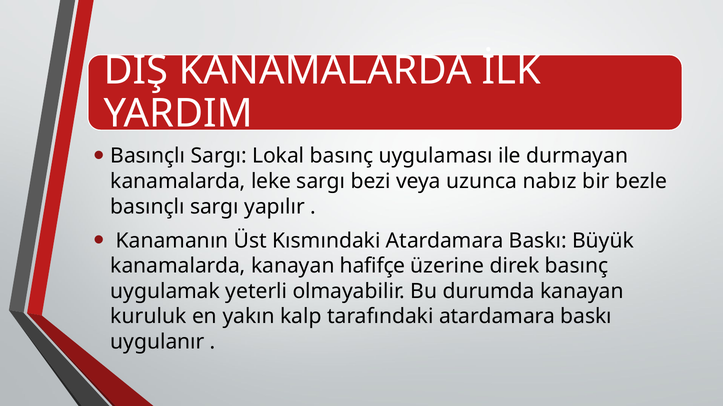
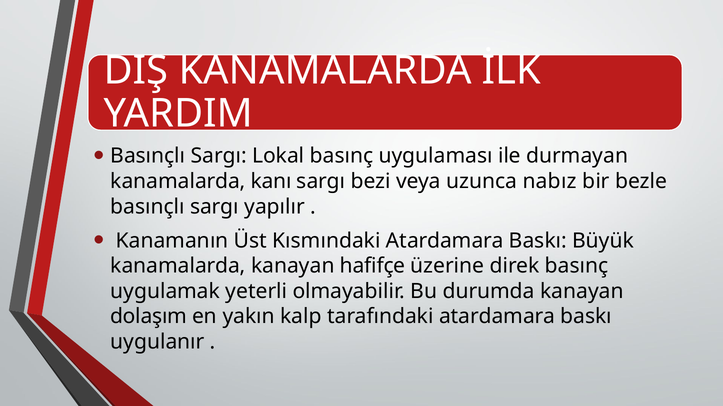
leke: leke -> kanı
kuruluk: kuruluk -> dolaşım
